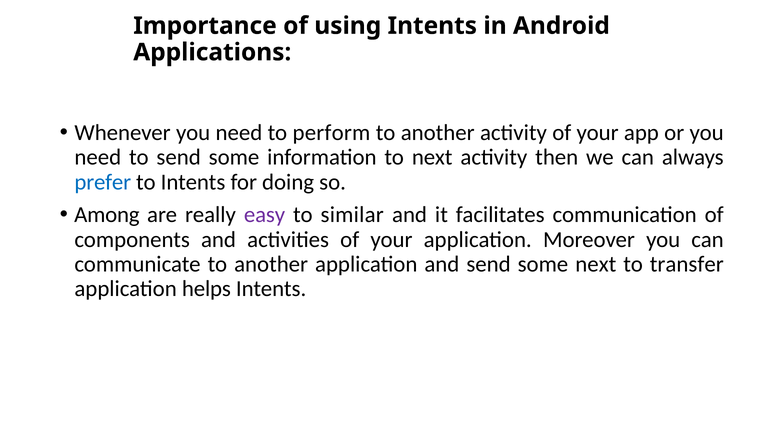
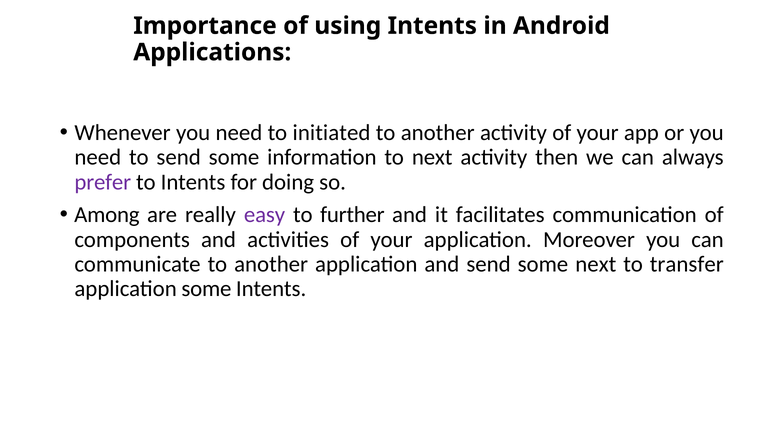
perform: perform -> initiated
prefer colour: blue -> purple
similar: similar -> further
application helps: helps -> some
